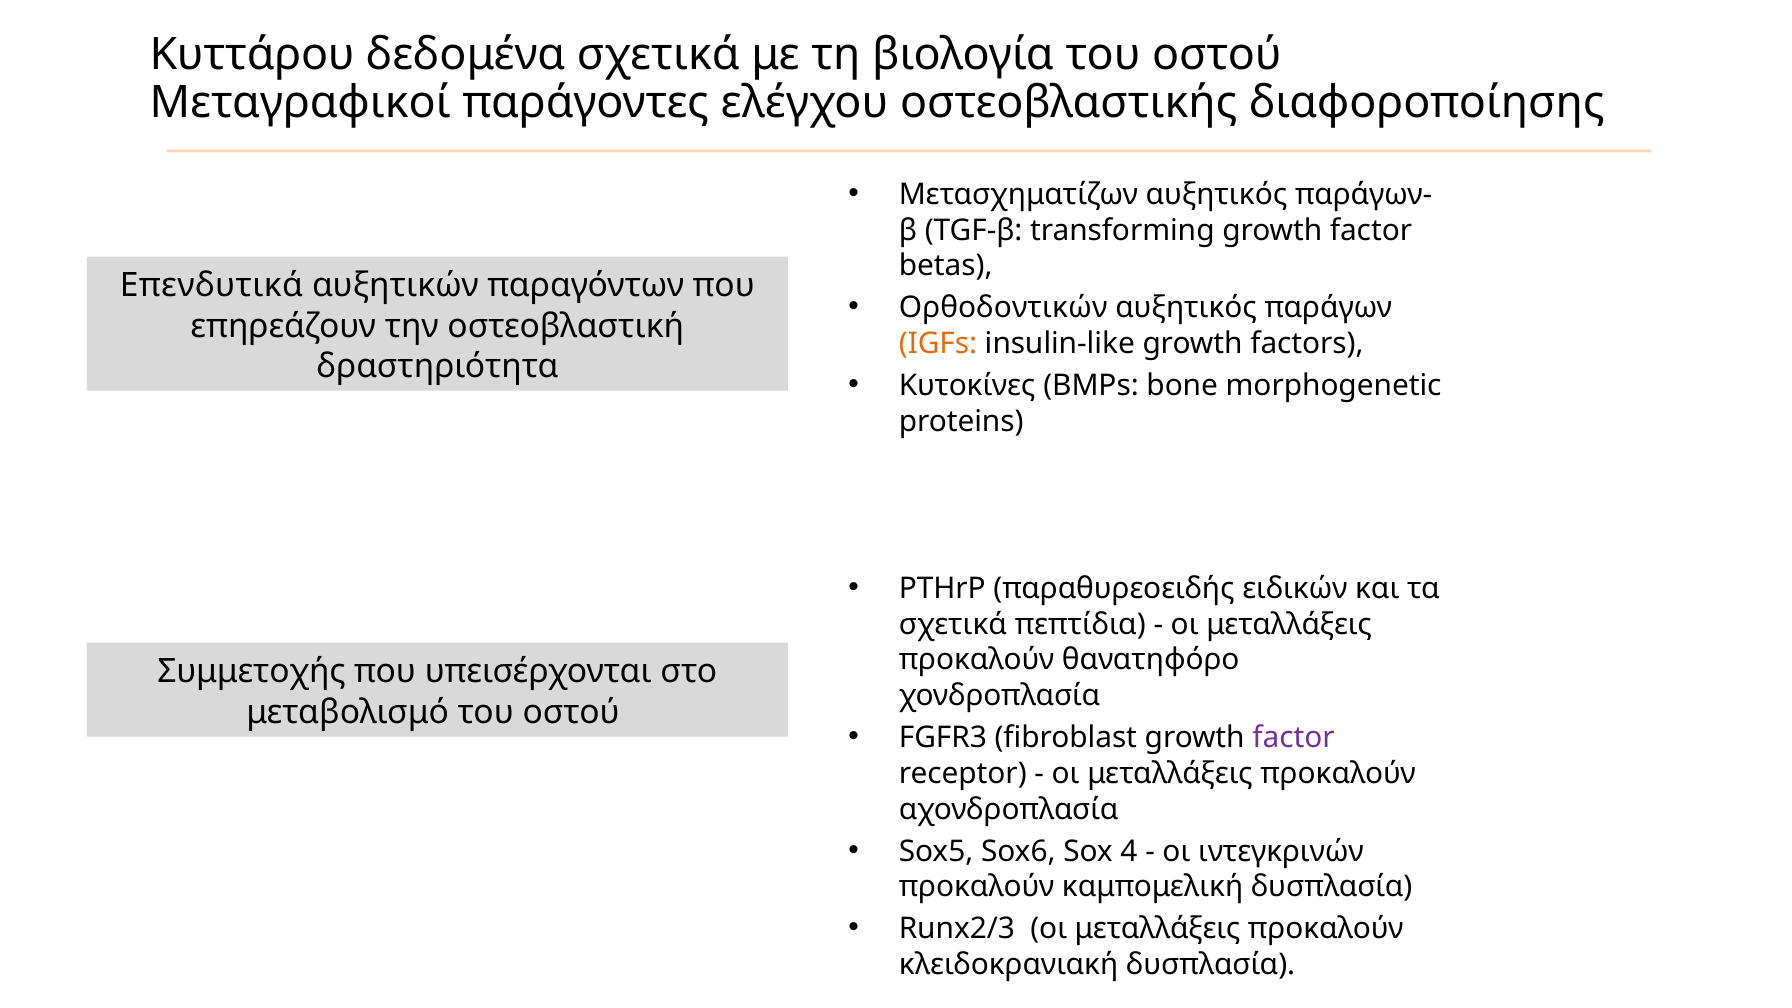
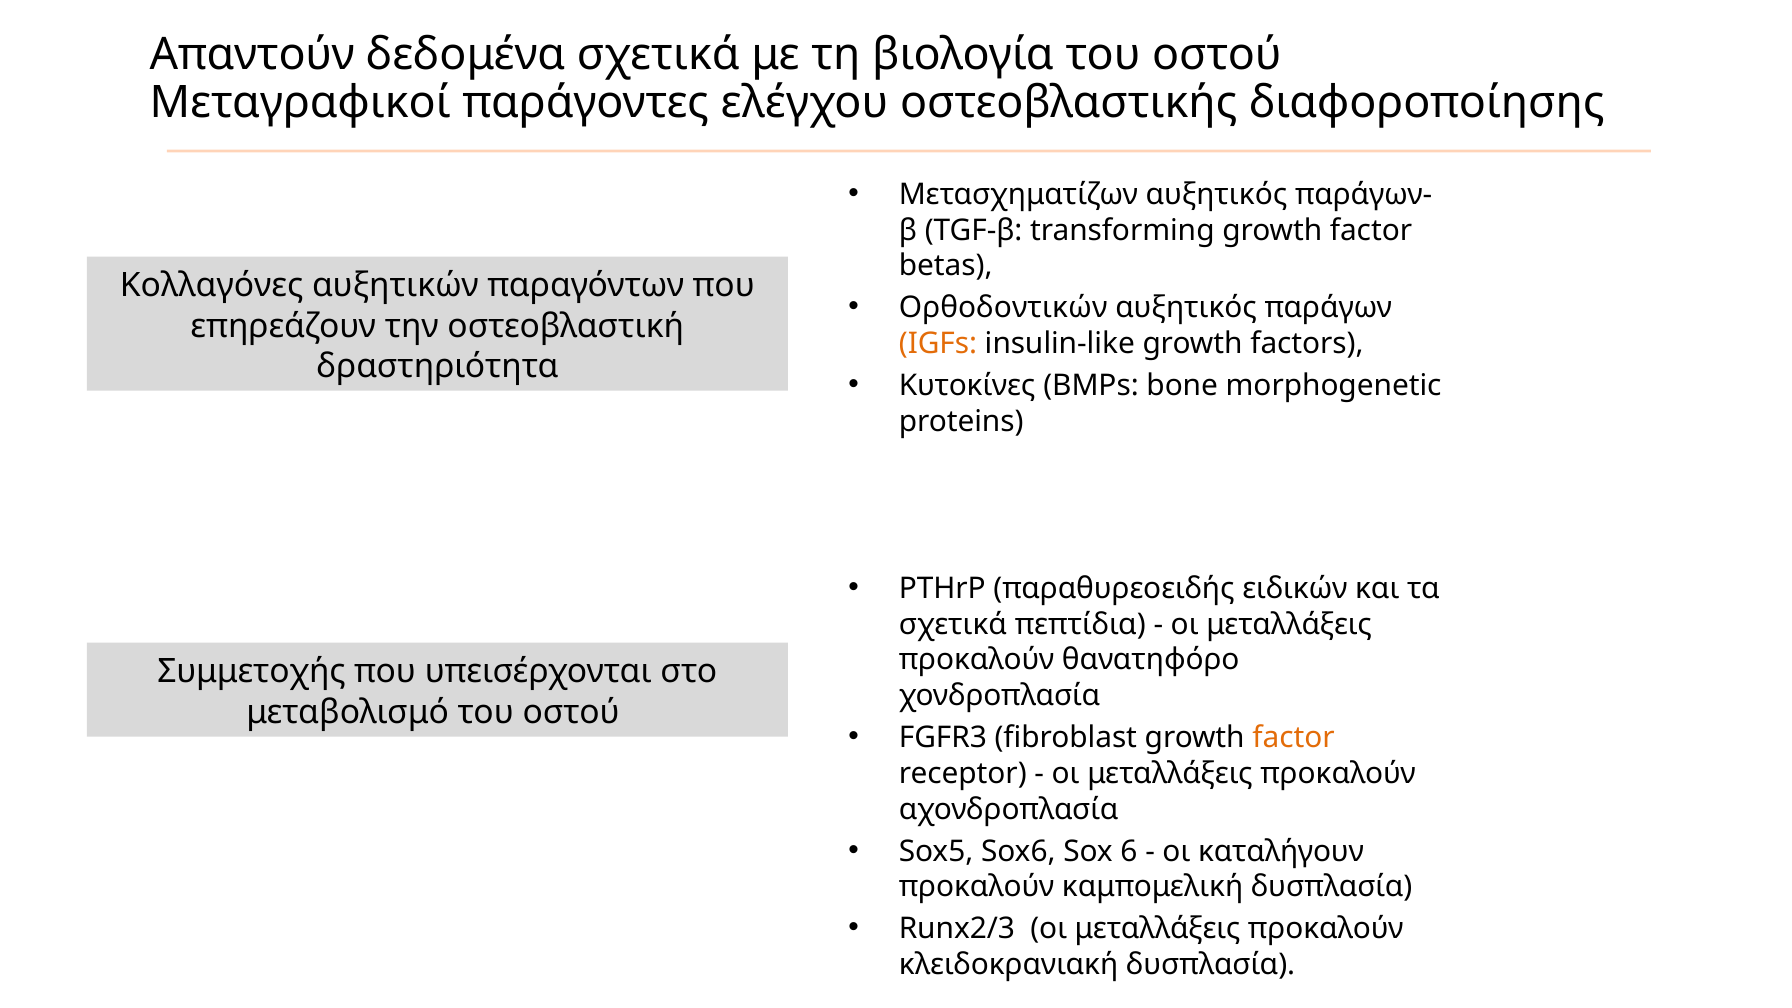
Κυττάρου: Κυττάρου -> Απαντούν
Επενδυτικά: Επενδυτικά -> Κολλαγόνες
factor at (1294, 738) colour: purple -> orange
4: 4 -> 6
ιντεγκρινών: ιντεγκρινών -> καταλήγουν
